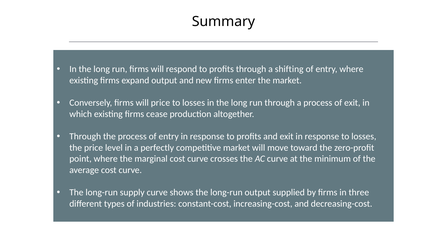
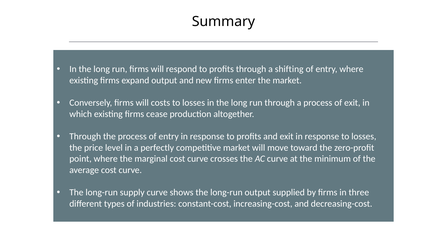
will price: price -> costs
